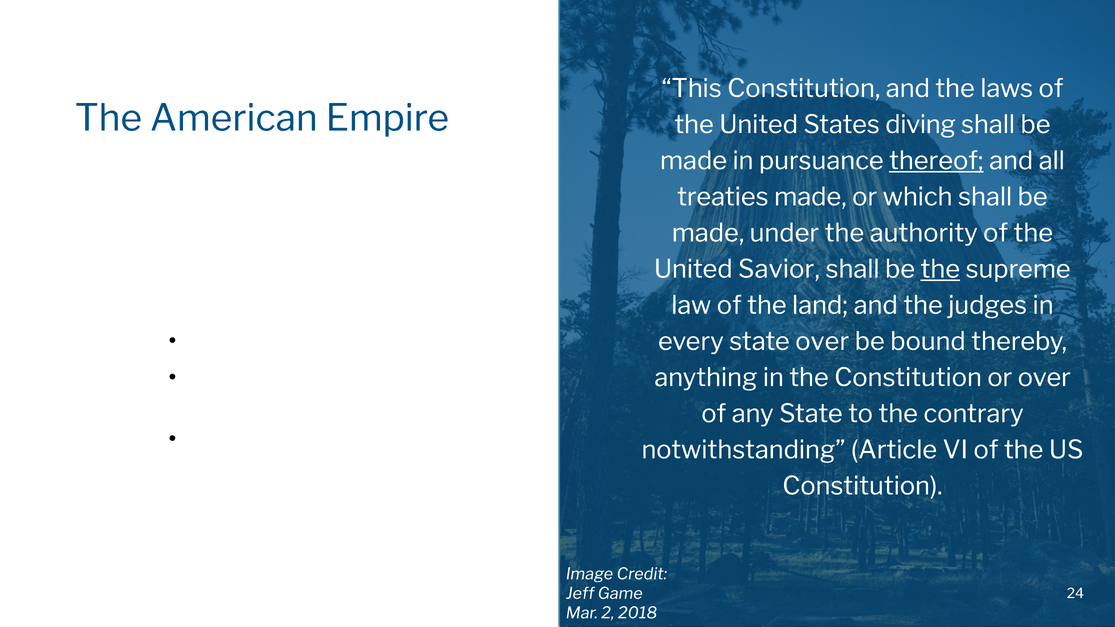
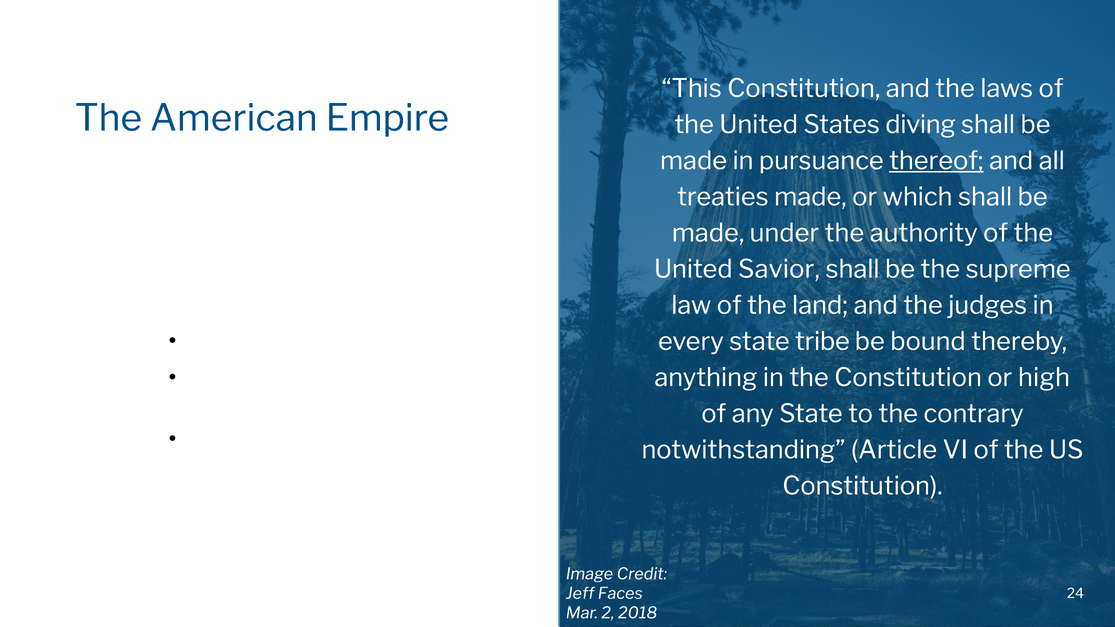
the at (940, 269) underline: present -> none
state over: over -> tribe
or over: over -> high
Game: Game -> Faces
